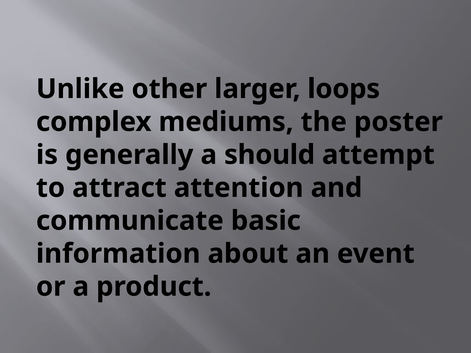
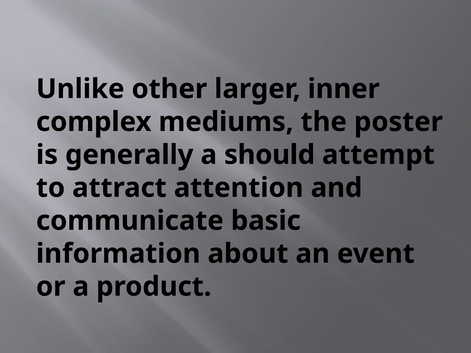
loops: loops -> inner
